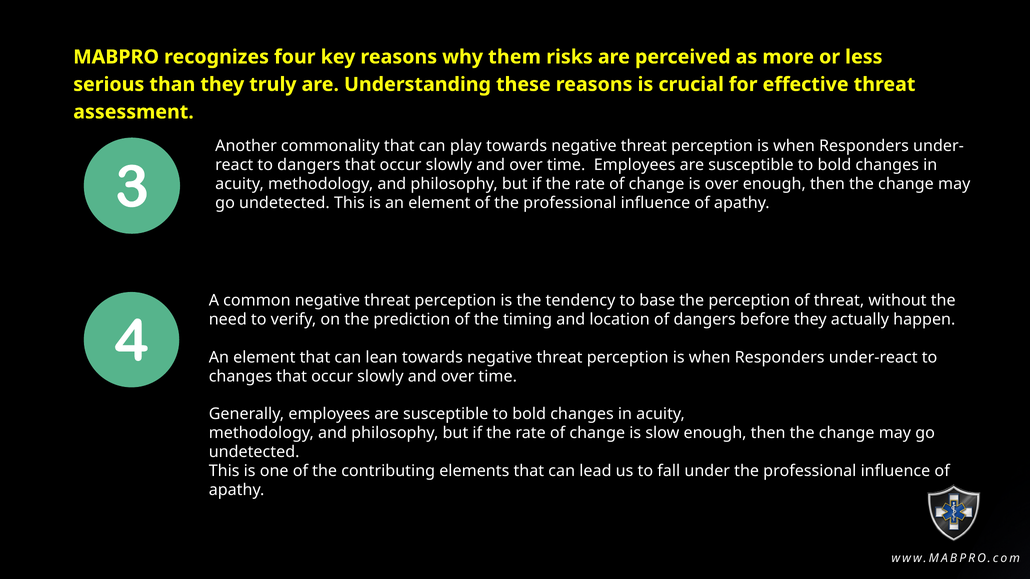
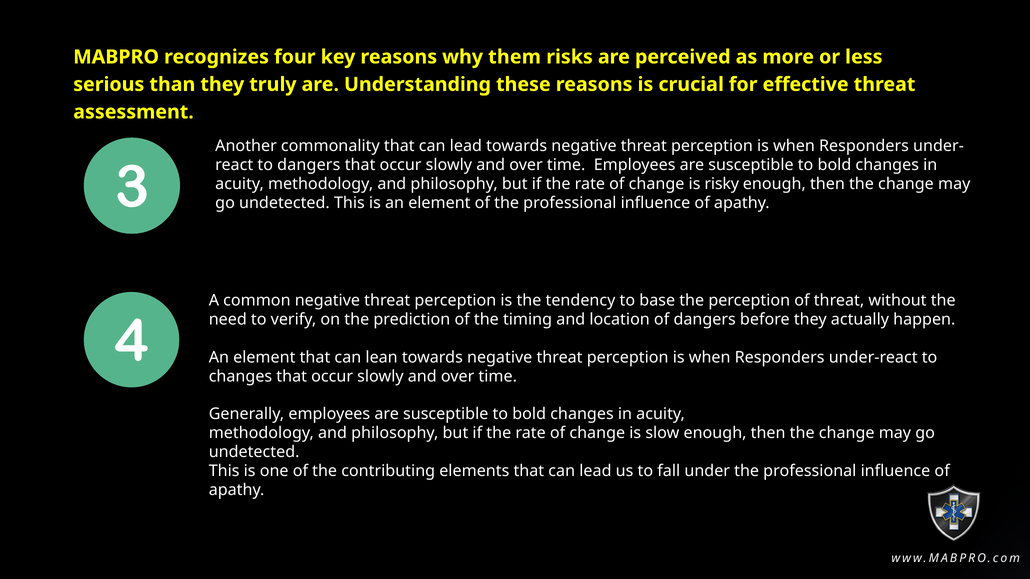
commonality that can play: play -> lead
is over: over -> risky
